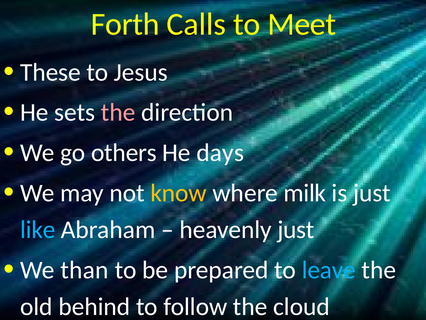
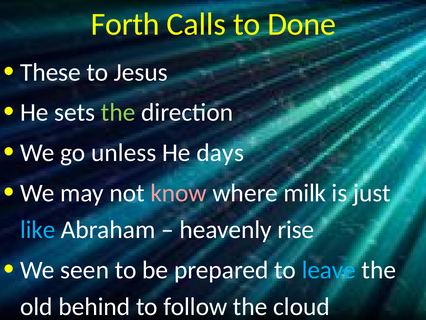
Meet: Meet -> Done
the at (118, 112) colour: pink -> light green
others: others -> unless
know colour: yellow -> pink
heavenly just: just -> rise
than: than -> seen
